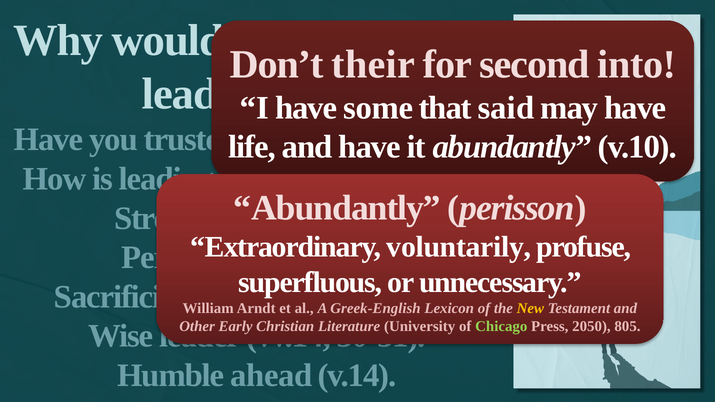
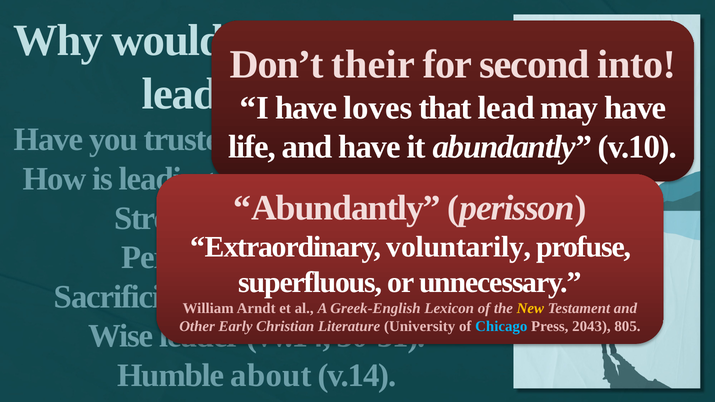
some: some -> loves
that said: said -> lead
Chicago colour: light green -> light blue
2050: 2050 -> 2043
ahead: ahead -> about
